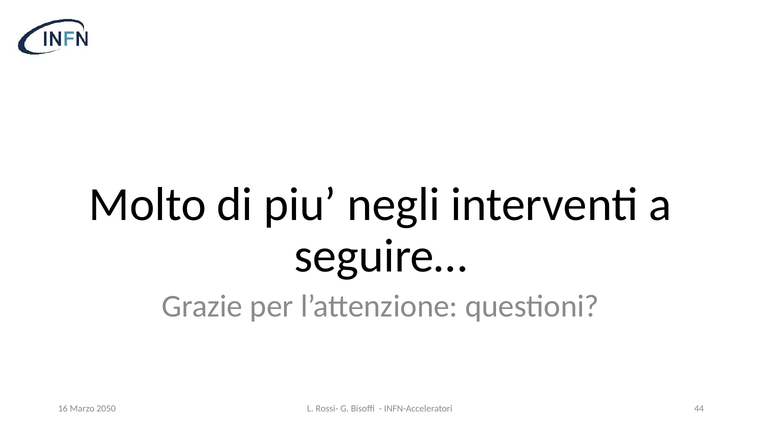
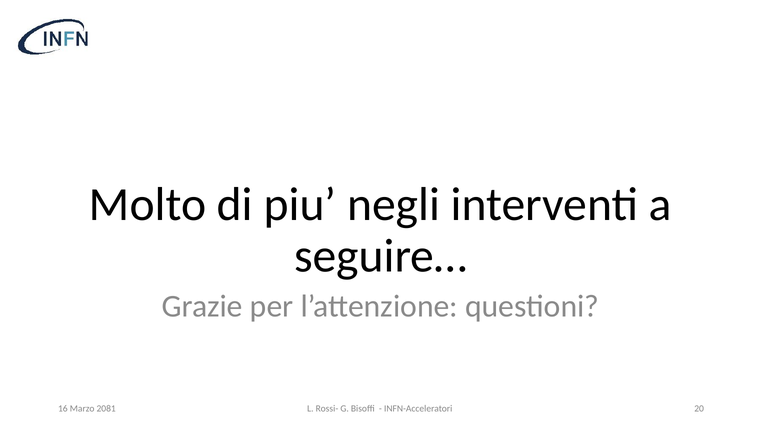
44: 44 -> 20
2050: 2050 -> 2081
